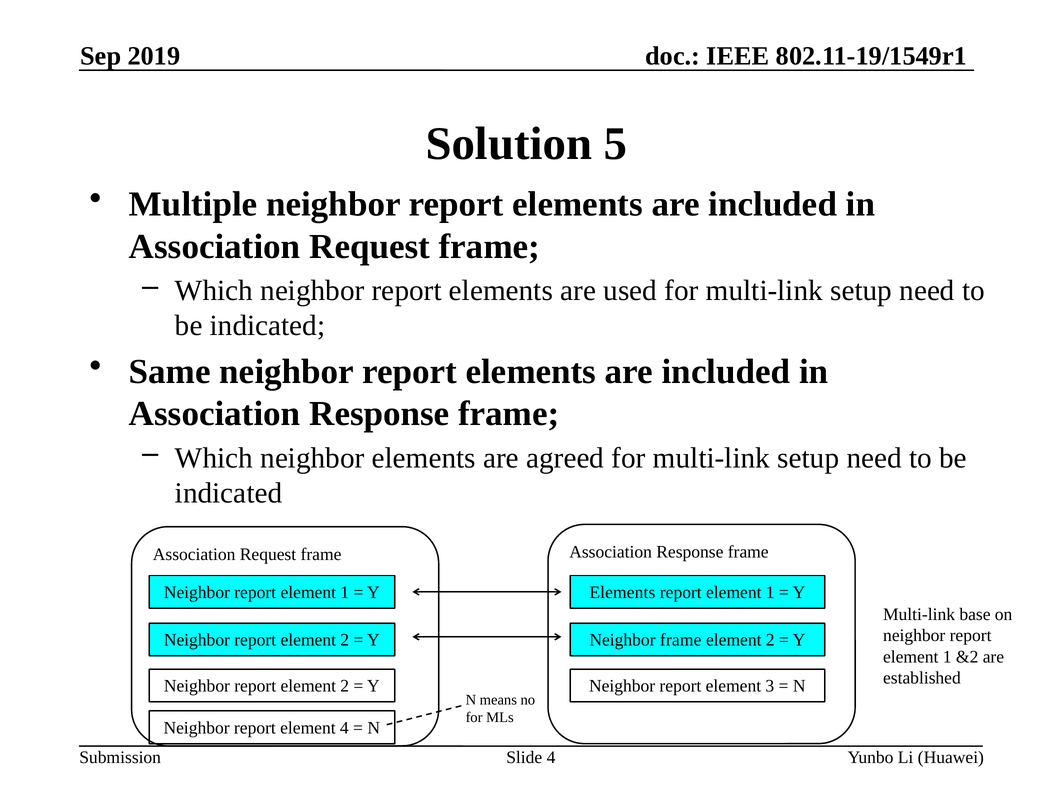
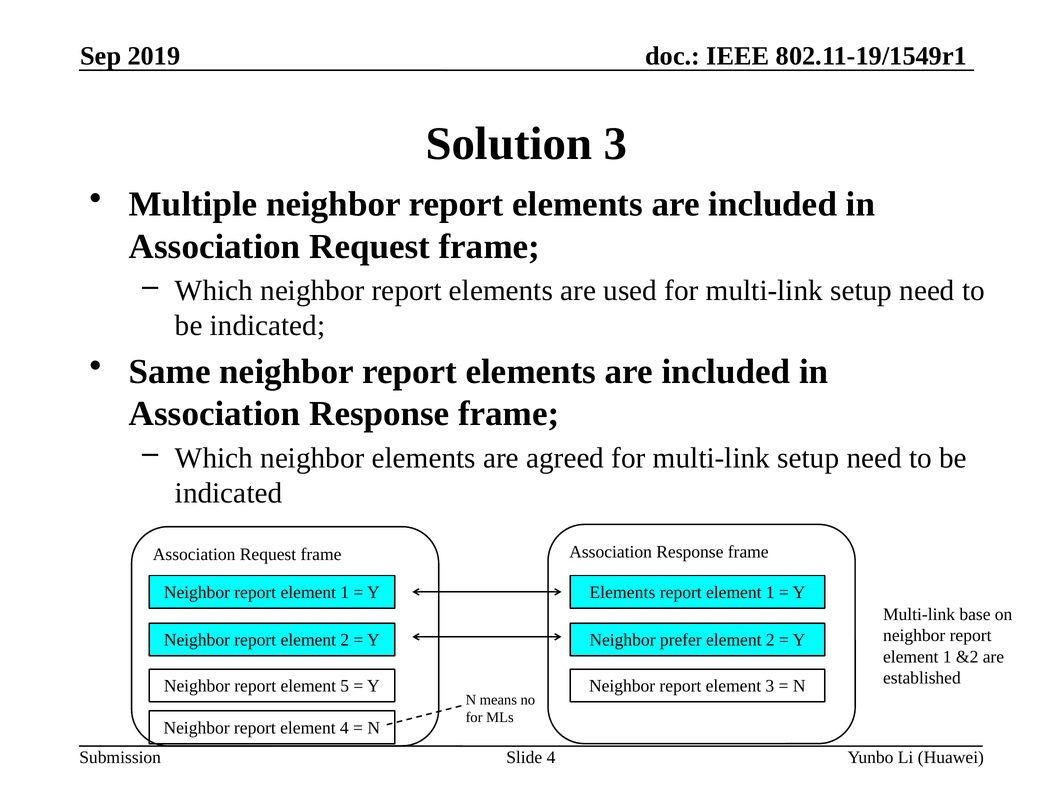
Solution 5: 5 -> 3
Neighbor frame: frame -> prefer
2 at (345, 686): 2 -> 5
